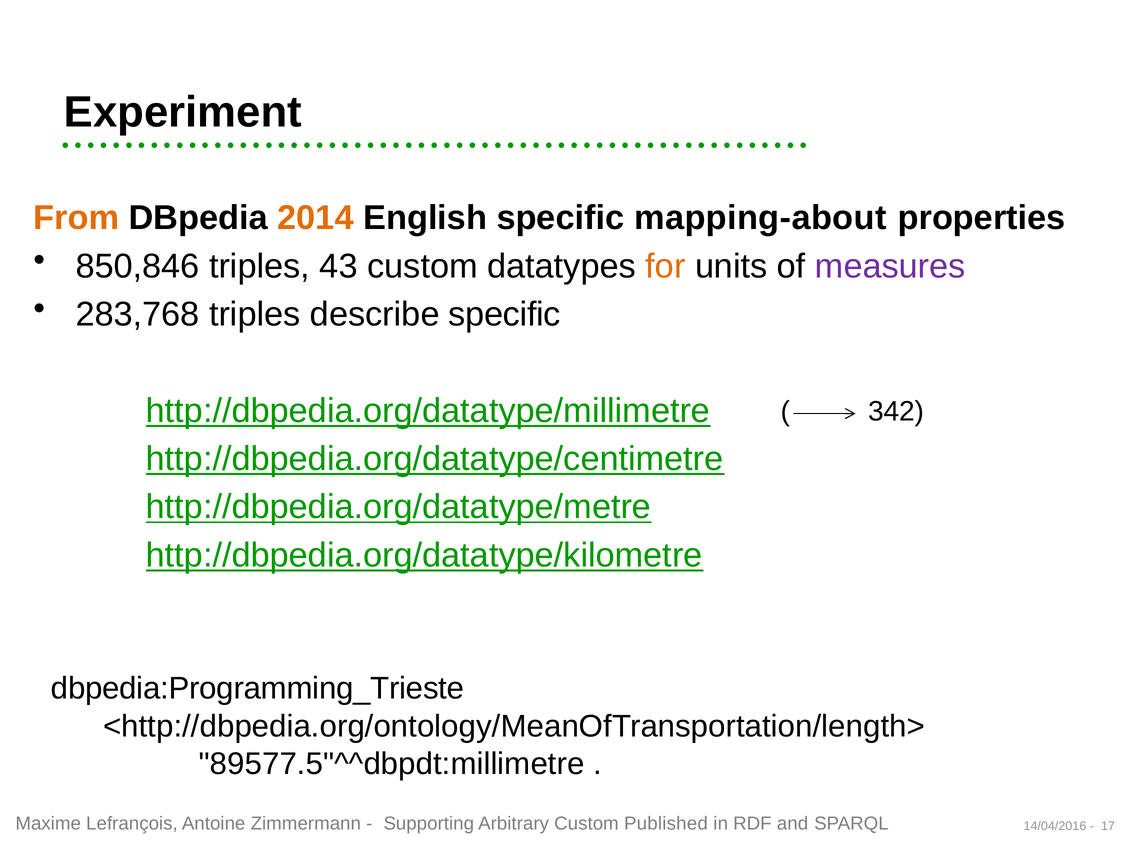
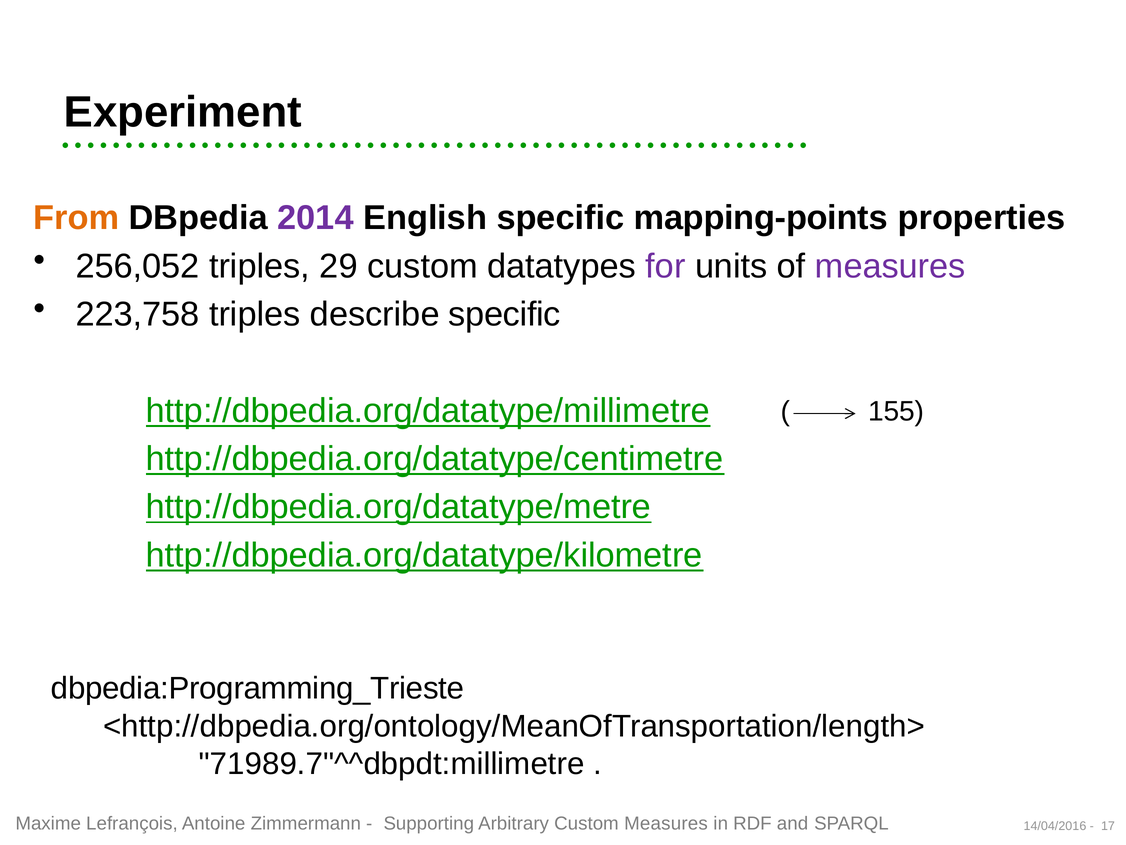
2014 colour: orange -> purple
mapping-about: mapping-about -> mapping-points
850,846: 850,846 -> 256,052
43: 43 -> 29
for colour: orange -> purple
283,768: 283,768 -> 223,758
342: 342 -> 155
89577.5"^^dbpdt:millimetre: 89577.5"^^dbpdt:millimetre -> 71989.7"^^dbpdt:millimetre
Custom Published: Published -> Measures
